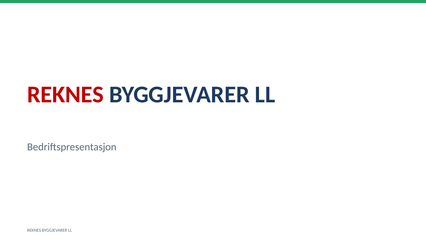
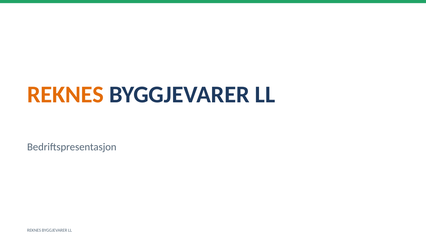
REKNES at (66, 94) colour: red -> orange
